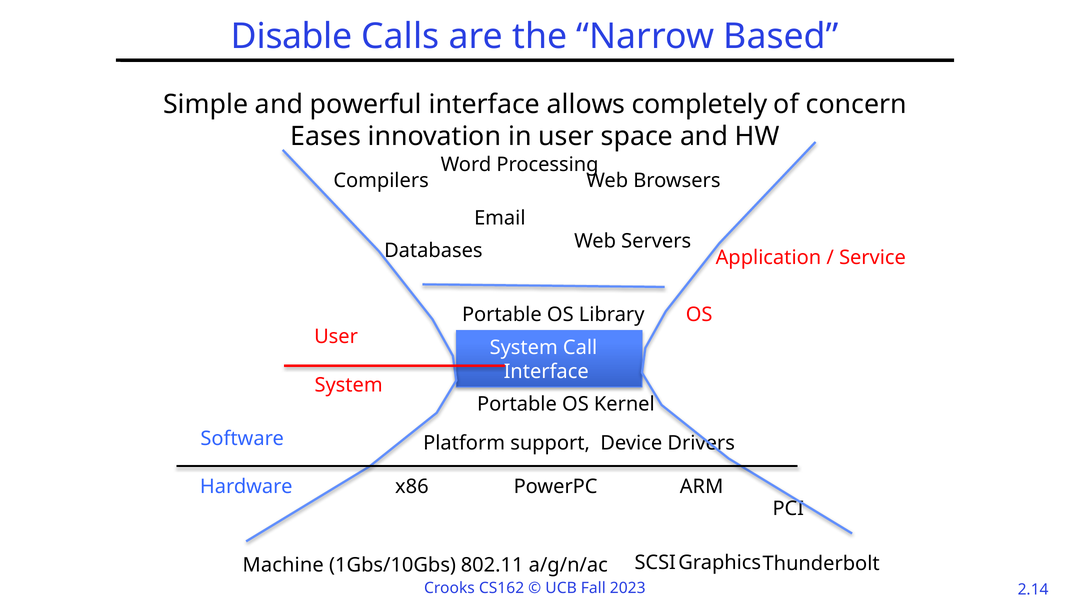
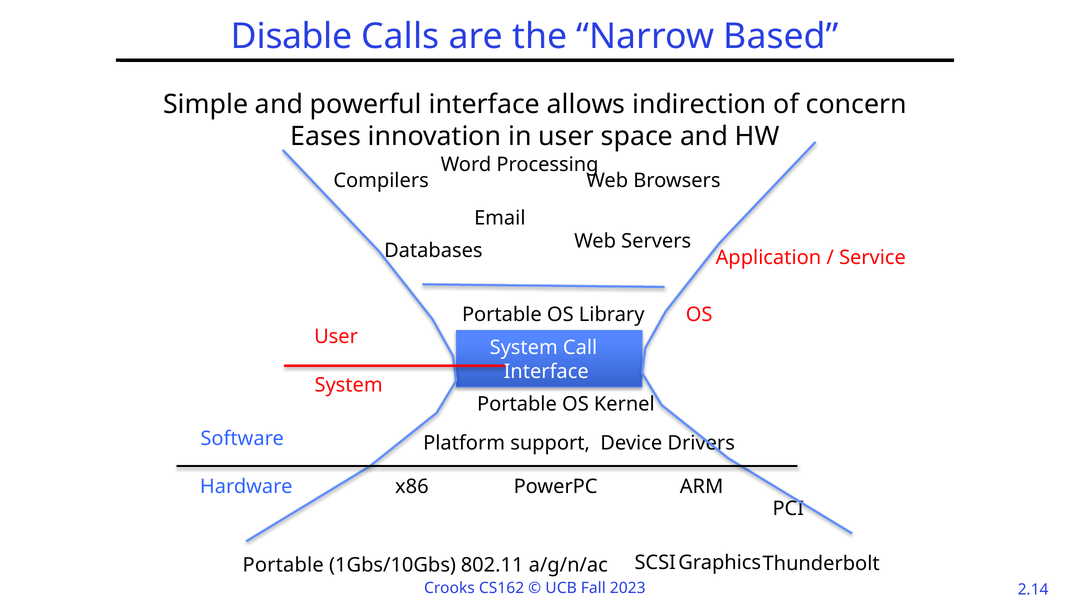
completely: completely -> indirection
Machine at (283, 565): Machine -> Portable
